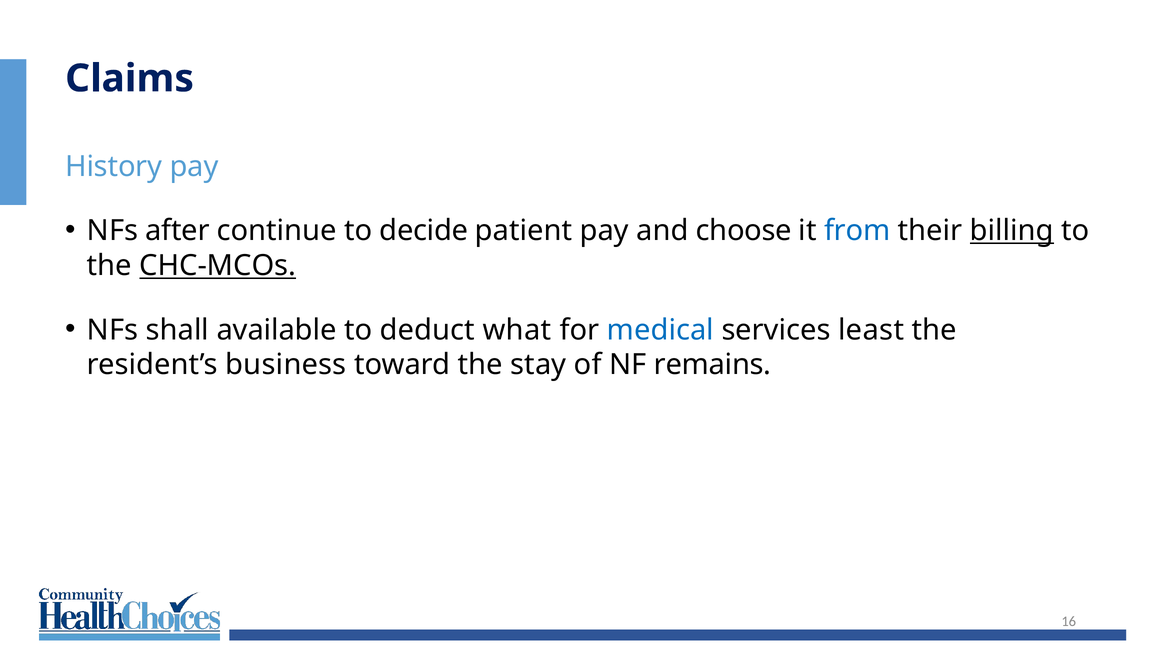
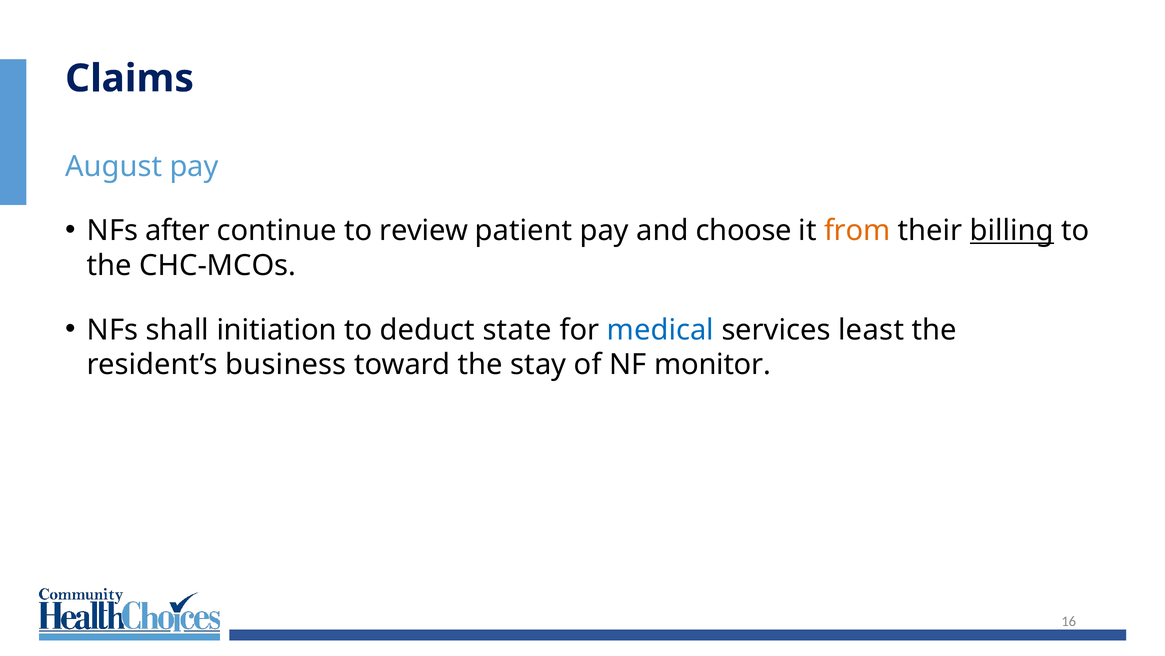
History: History -> August
decide: decide -> review
from colour: blue -> orange
CHC-MCOs underline: present -> none
available: available -> initiation
what: what -> state
remains: remains -> monitor
